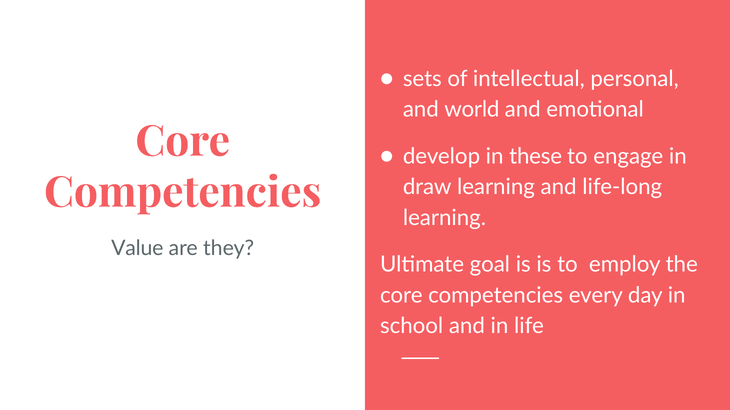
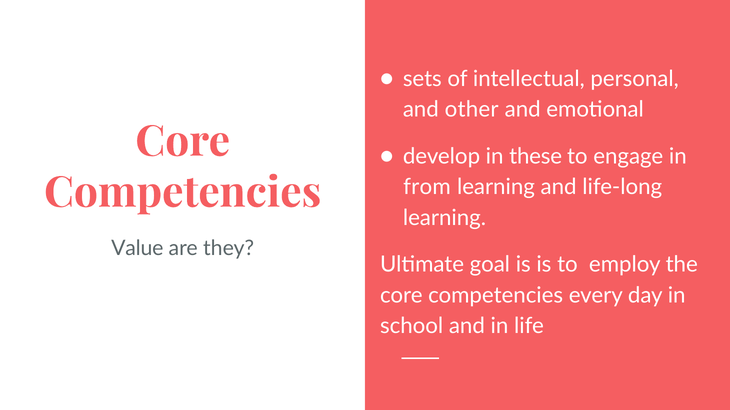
world: world -> other
draw: draw -> from
